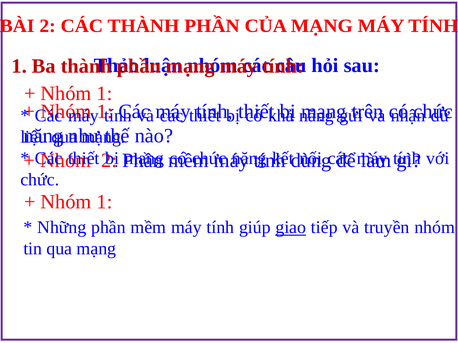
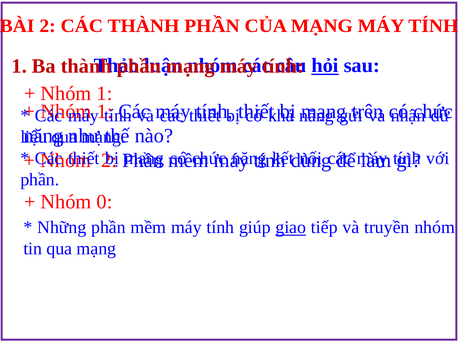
hỏi underline: none -> present
chức at (40, 180): chức -> phần
1 at (104, 202): 1 -> 0
